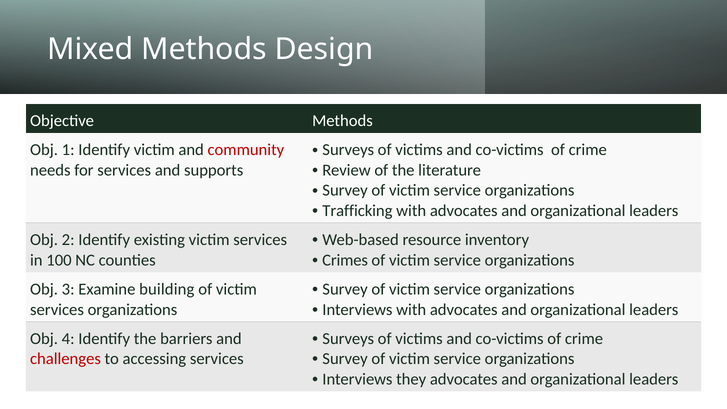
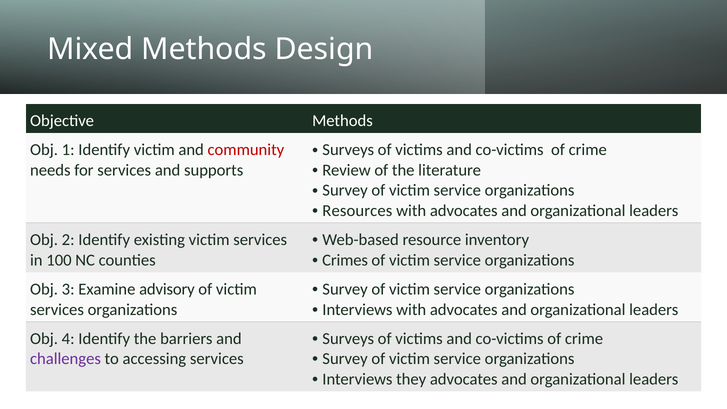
Trafficking: Trafficking -> Resources
building: building -> advisory
challenges colour: red -> purple
